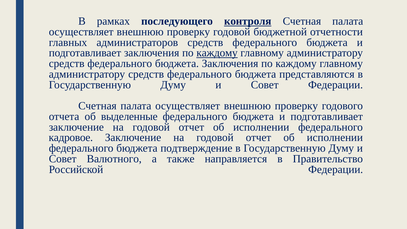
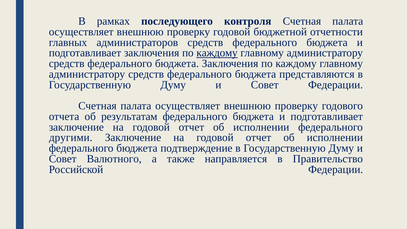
контроля underline: present -> none
выделенные: выделенные -> результатам
кадровое: кадровое -> другими
